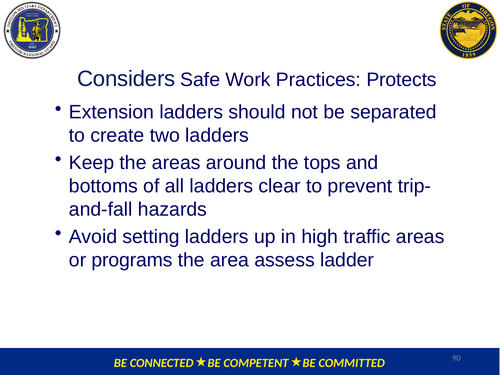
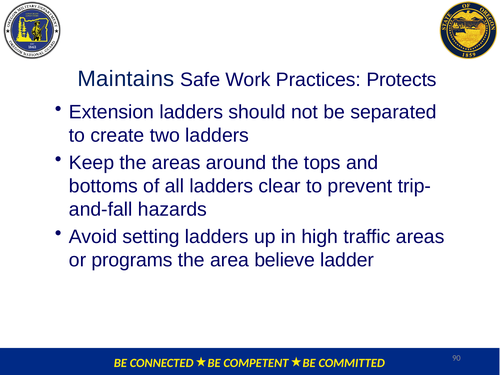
Considers: Considers -> Maintains
assess: assess -> believe
